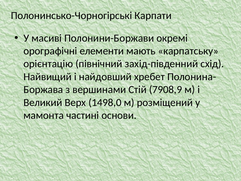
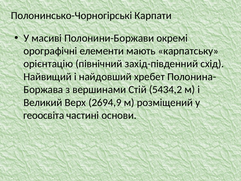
7908,9: 7908,9 -> 5434,2
1498,0: 1498,0 -> 2694,9
мамонта: мамонта -> геоосвіта
